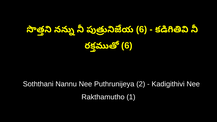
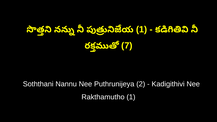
6 at (142, 29): 6 -> 1
6 at (127, 46): 6 -> 7
